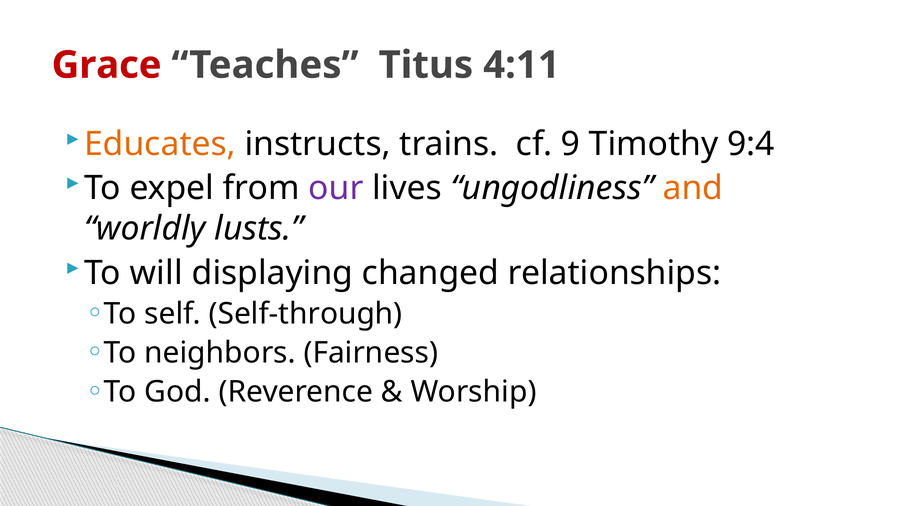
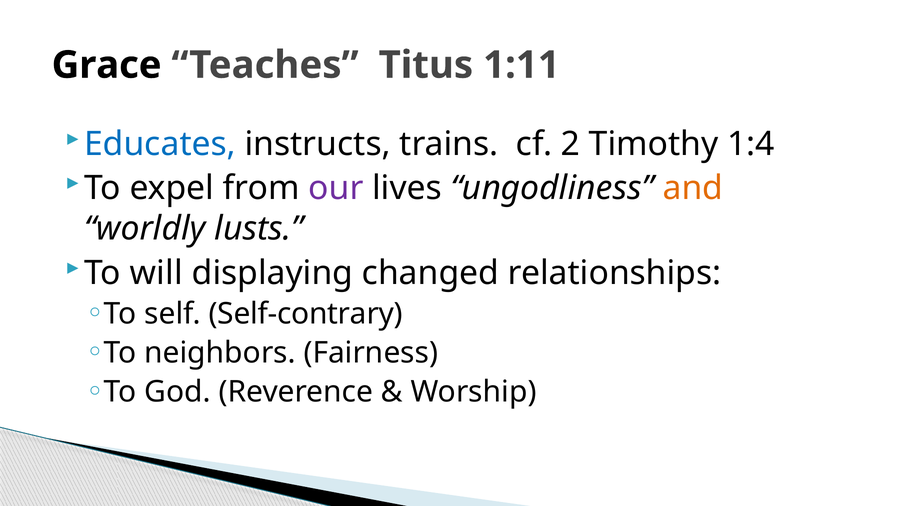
Grace colour: red -> black
4:11: 4:11 -> 1:11
Educates colour: orange -> blue
9: 9 -> 2
9:4: 9:4 -> 1:4
Self-through: Self-through -> Self-contrary
